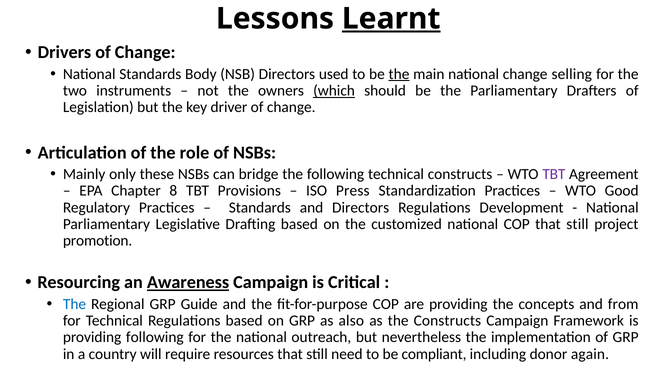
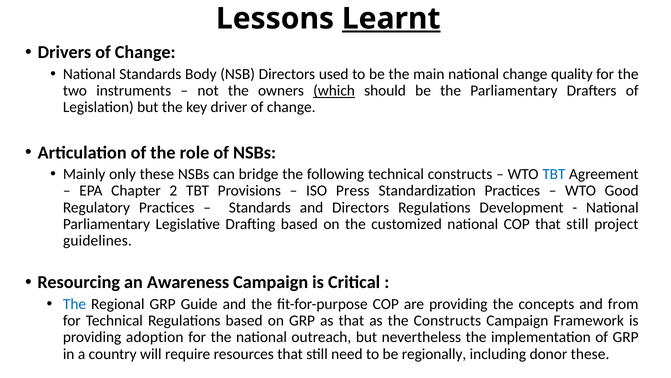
the at (399, 74) underline: present -> none
selling: selling -> quality
TBT at (554, 174) colour: purple -> blue
8: 8 -> 2
promotion: promotion -> guidelines
Awareness underline: present -> none
as also: also -> that
providing following: following -> adoption
compliant: compliant -> regionally
donor again: again -> these
